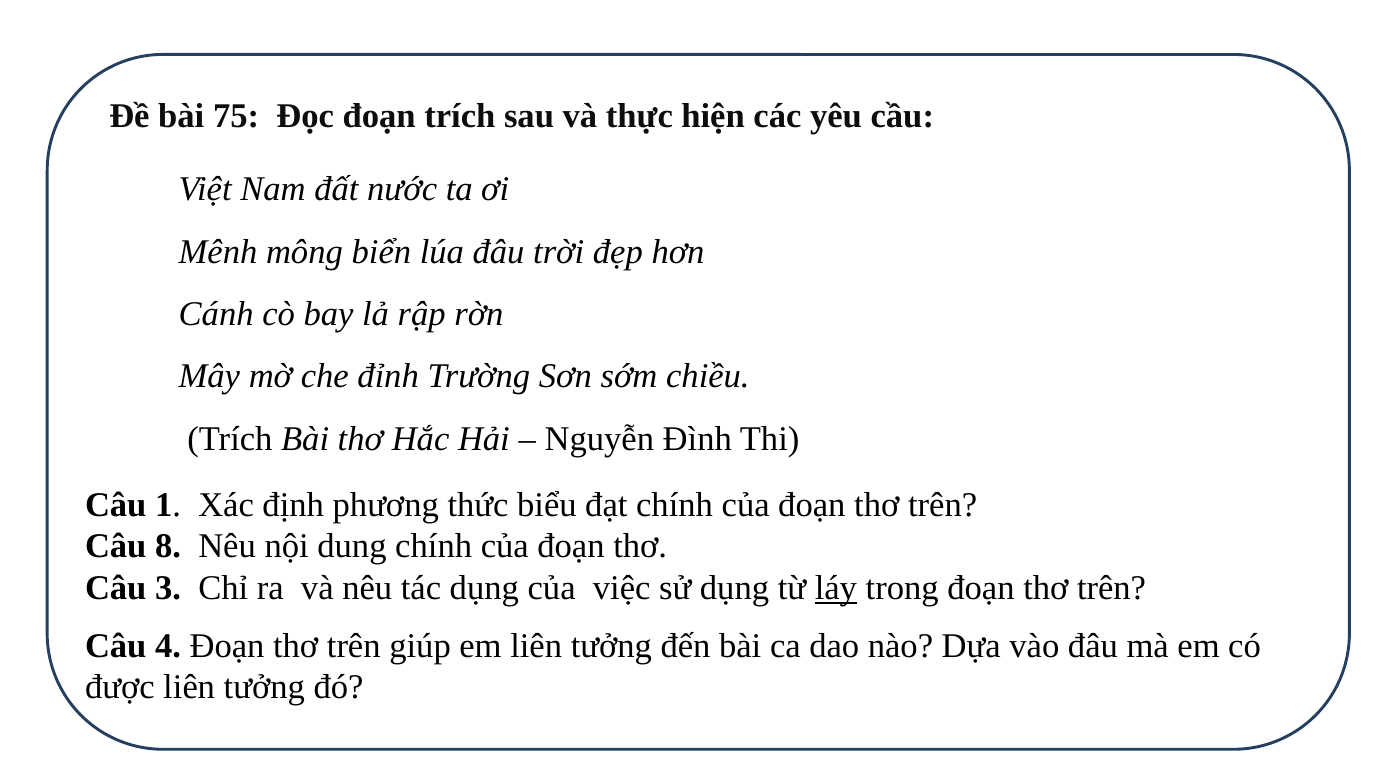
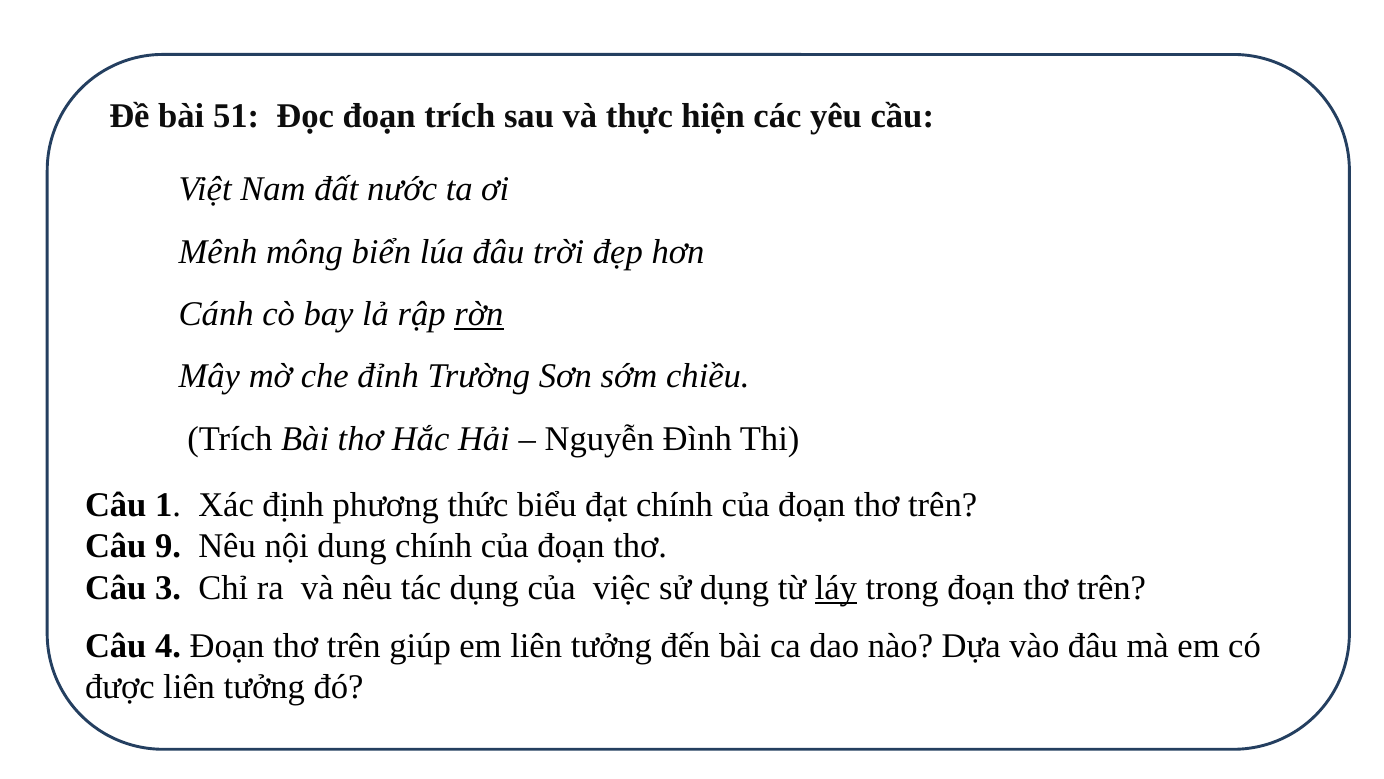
75: 75 -> 51
rờn underline: none -> present
8: 8 -> 9
